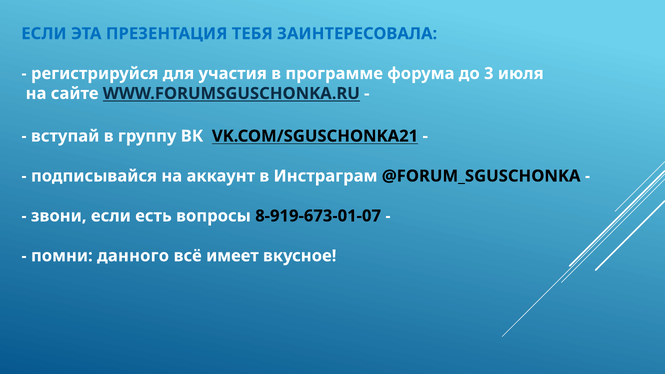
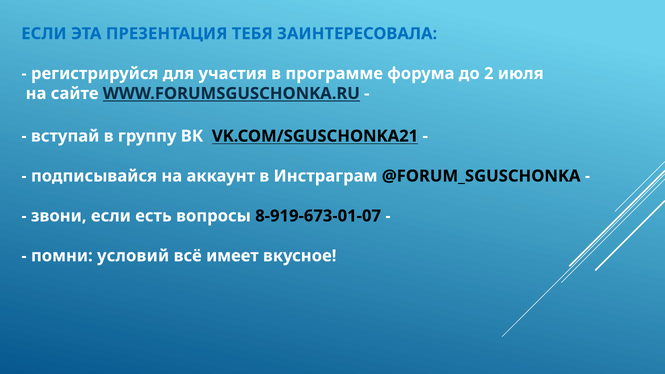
3: 3 -> 2
данного: данного -> условий
